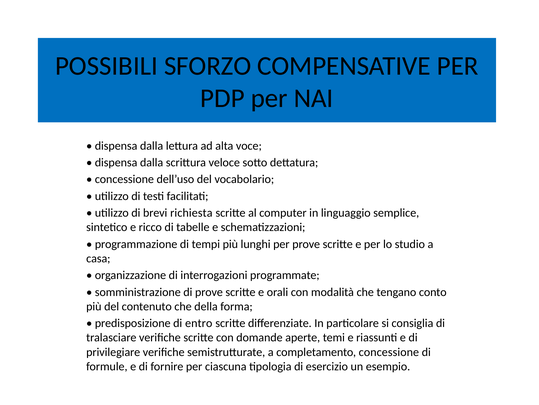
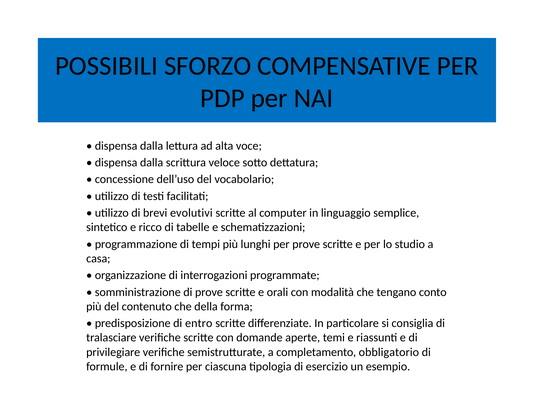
richiesta: richiesta -> evolutivi
completamento concessione: concessione -> obbligatorio
